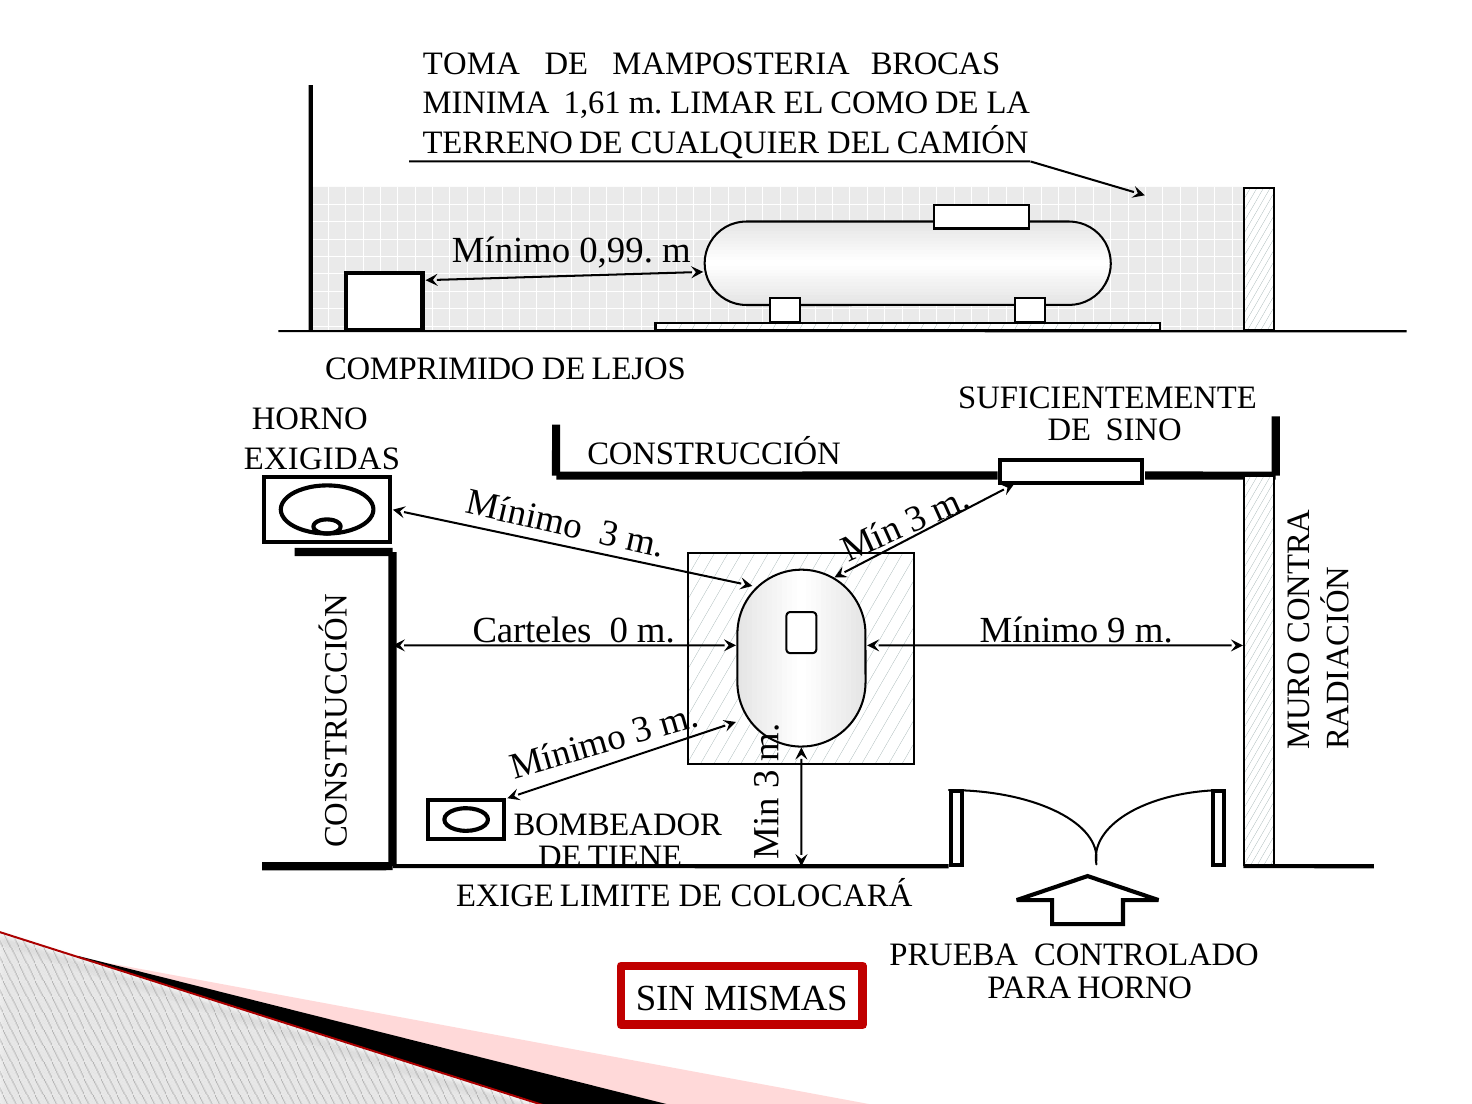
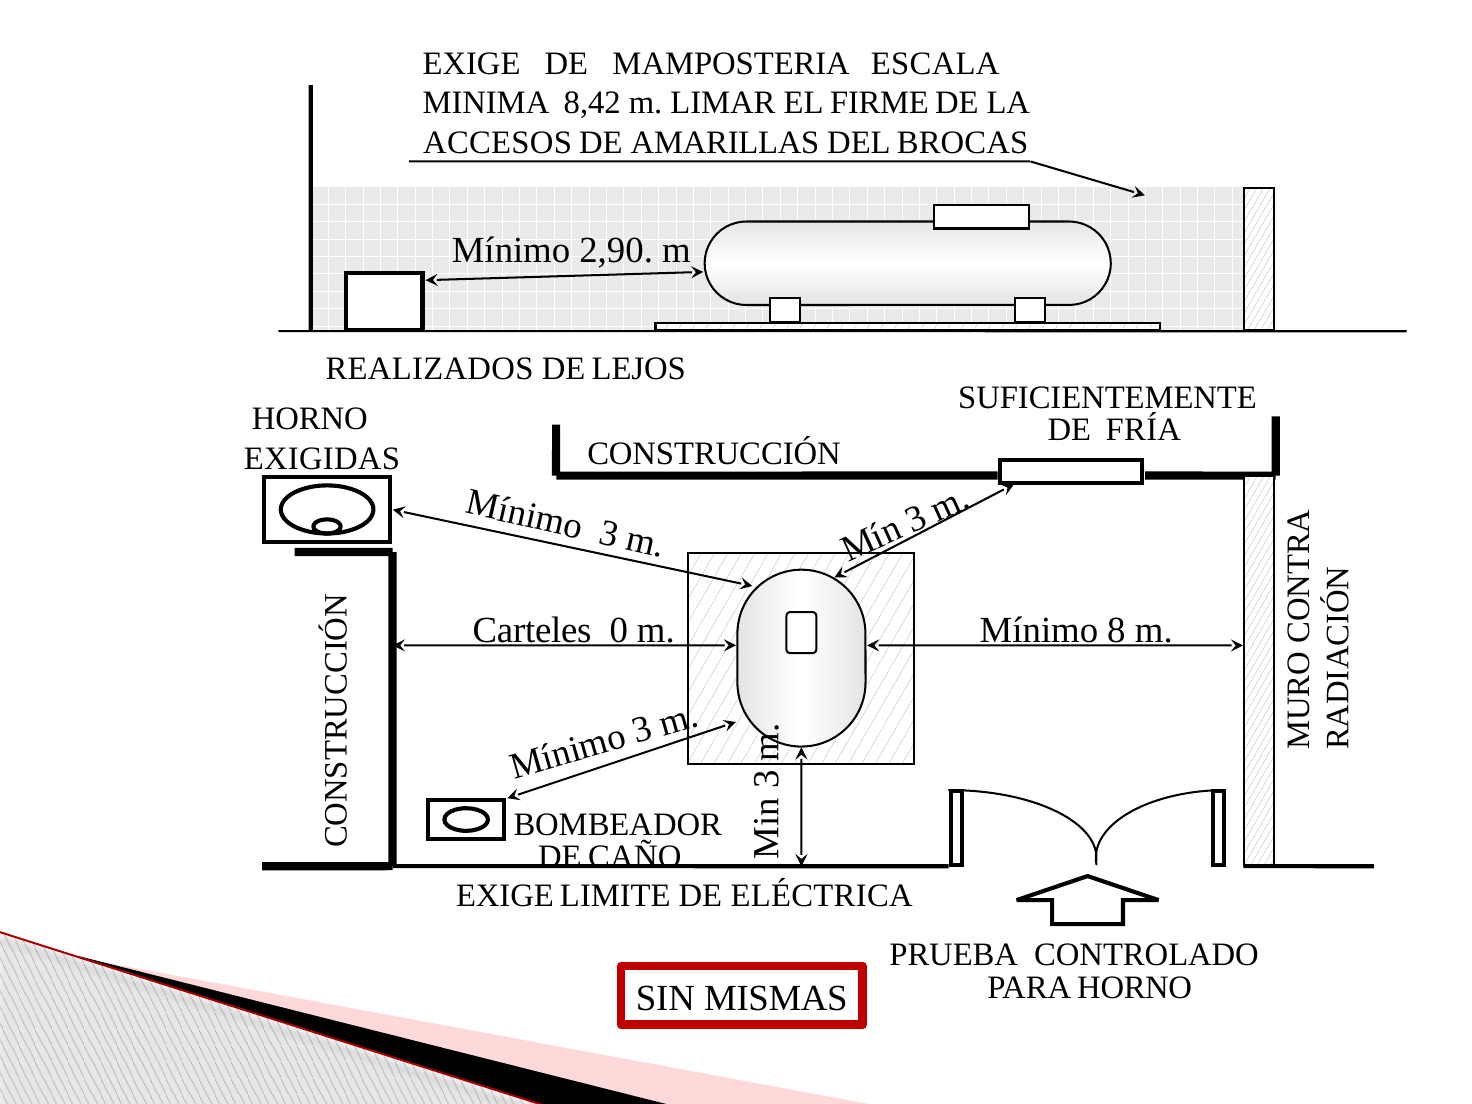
TOMA at (471, 64): TOMA -> EXIGE
BROCAS: BROCAS -> ESCALA
1,61: 1,61 -> 8,42
COMO: COMO -> FIRME
TERRENO: TERRENO -> ACCESOS
CUALQUIER: CUALQUIER -> AMARILLAS
CAMIÓN: CAMIÓN -> BROCAS
0,99: 0,99 -> 2,90
COMPRIMIDO: COMPRIMIDO -> REALIZADOS
SINO: SINO -> FRÍA
9: 9 -> 8
TIENE: TIENE -> CAÑO
COLOCARÁ: COLOCARÁ -> ELÉCTRICA
